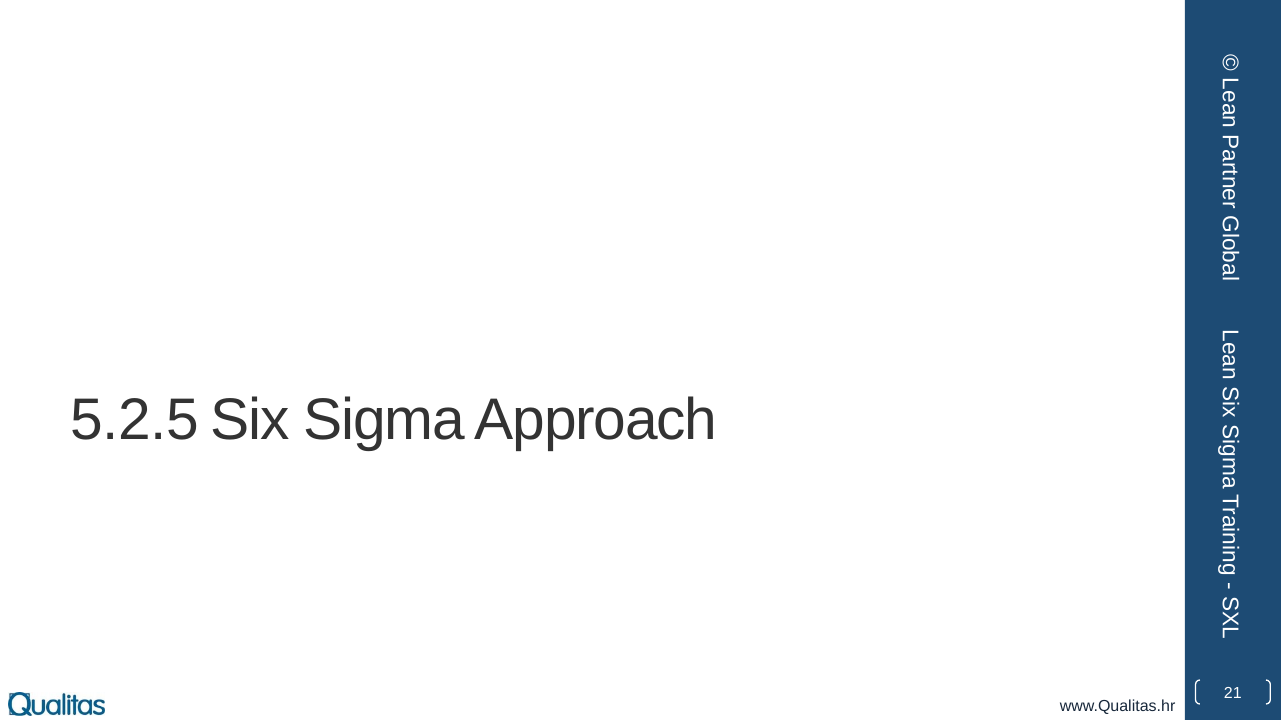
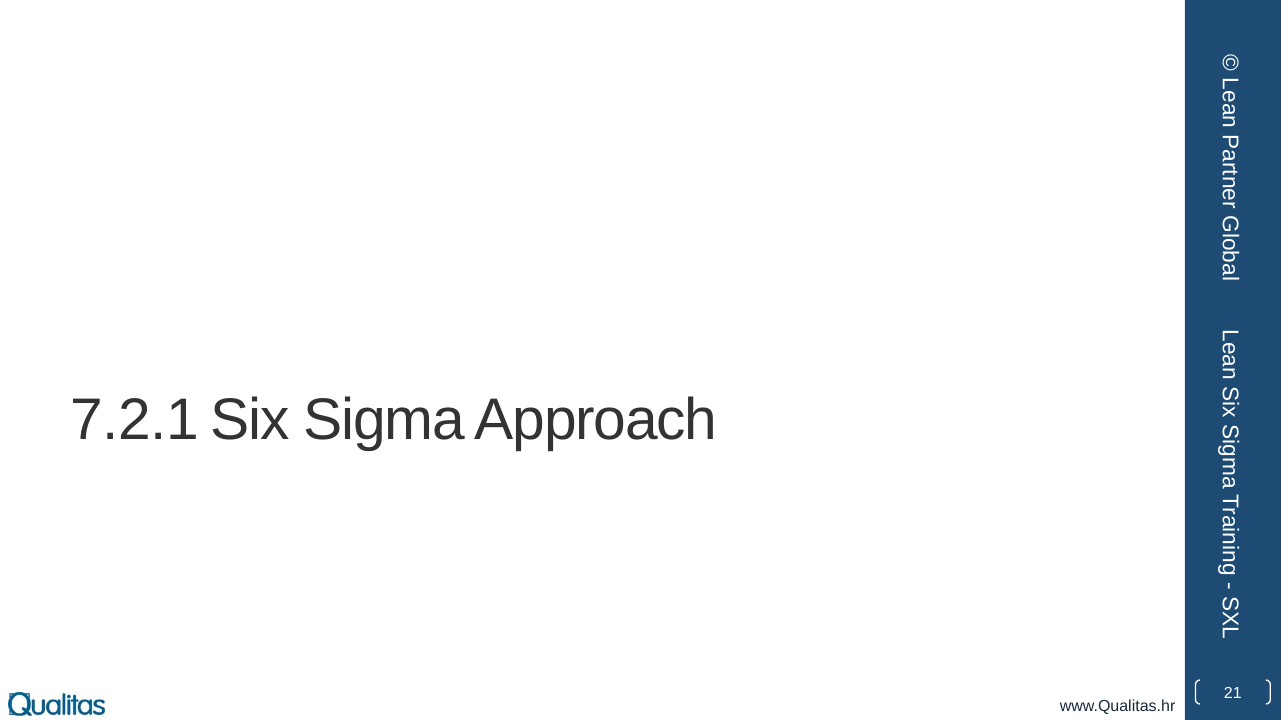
5.2.5: 5.2.5 -> 7.2.1
